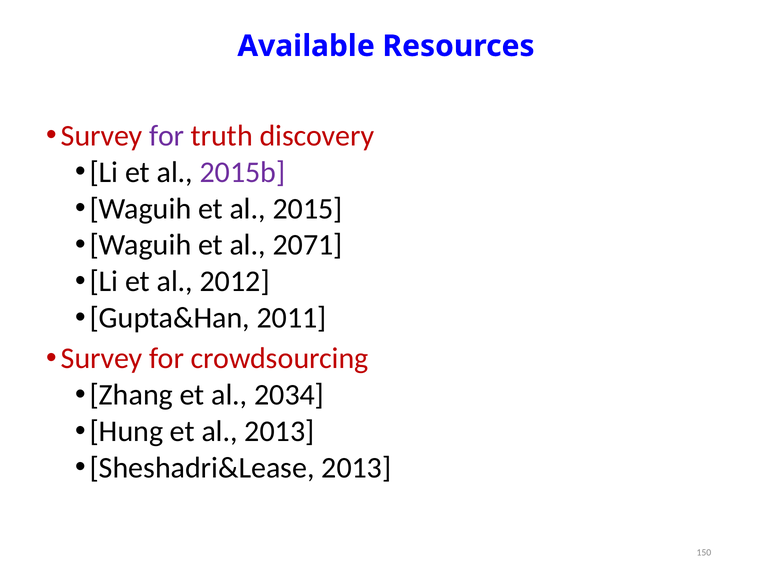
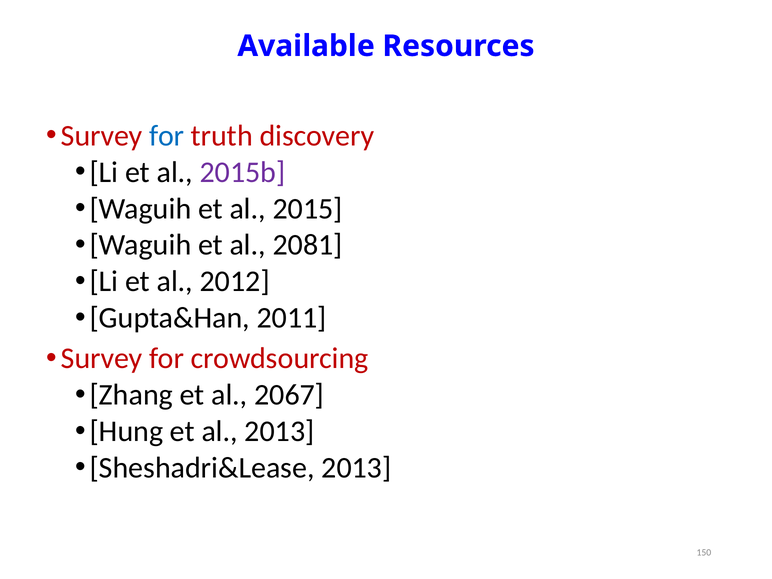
for at (167, 136) colour: purple -> blue
2071: 2071 -> 2081
2034: 2034 -> 2067
